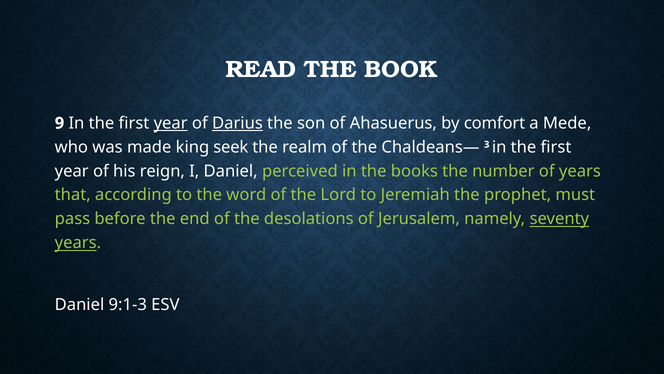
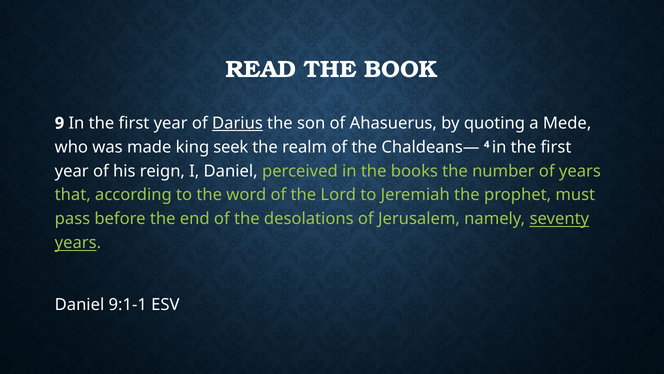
year at (171, 123) underline: present -> none
comfort: comfort -> quoting
3: 3 -> 4
9:1-3: 9:1-3 -> 9:1-1
